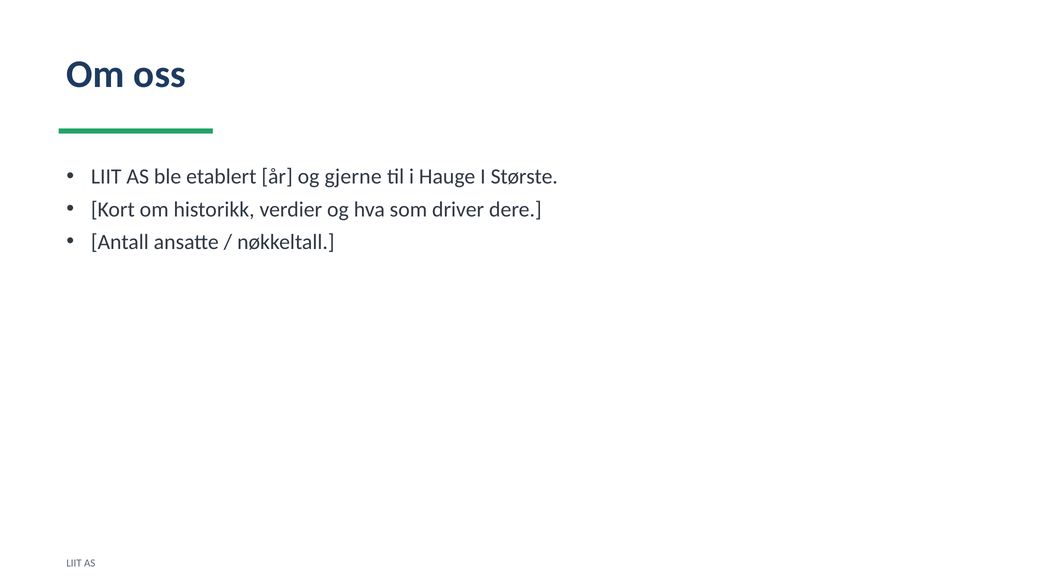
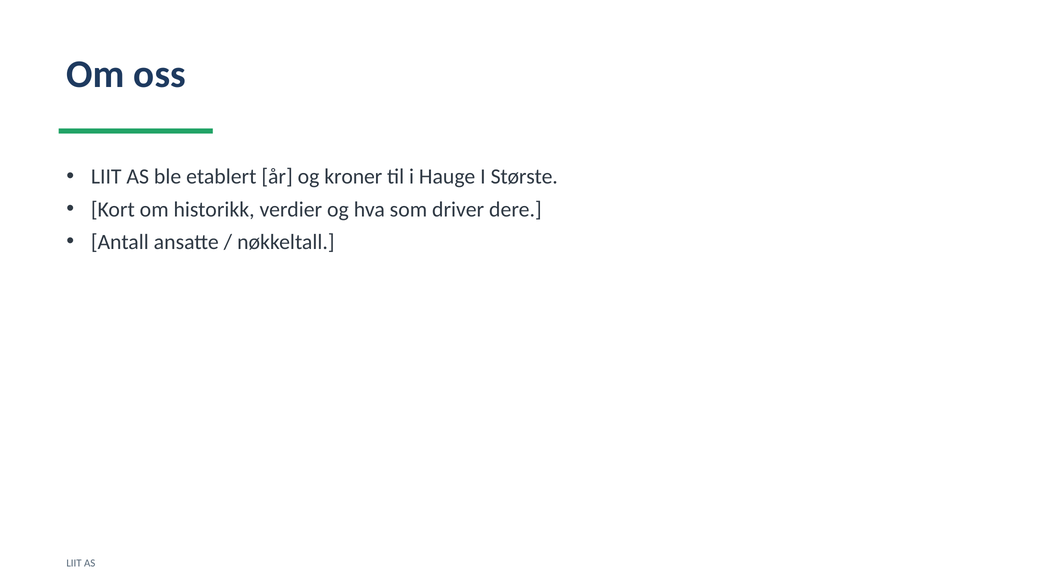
gjerne: gjerne -> kroner
